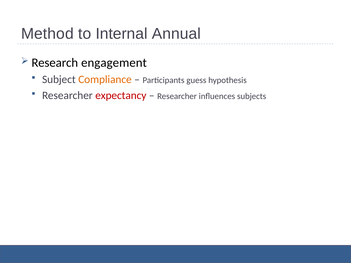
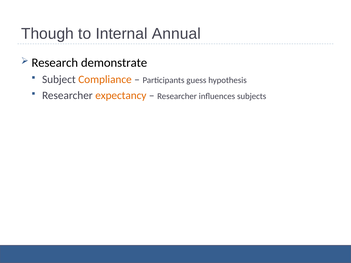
Method: Method -> Though
engagement: engagement -> demonstrate
expectancy colour: red -> orange
